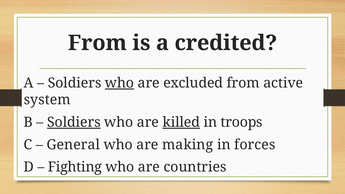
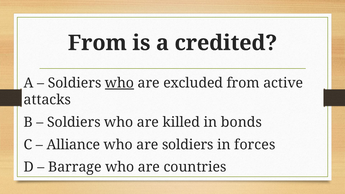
system: system -> attacks
Soldiers at (74, 122) underline: present -> none
killed underline: present -> none
troops: troops -> bonds
General: General -> Alliance
are making: making -> soldiers
Fighting: Fighting -> Barrage
